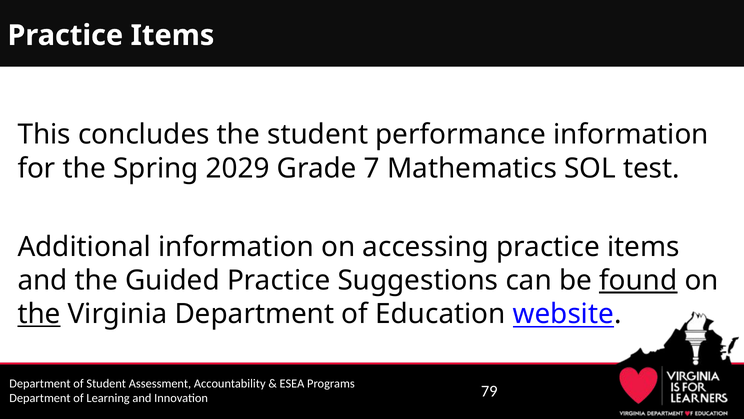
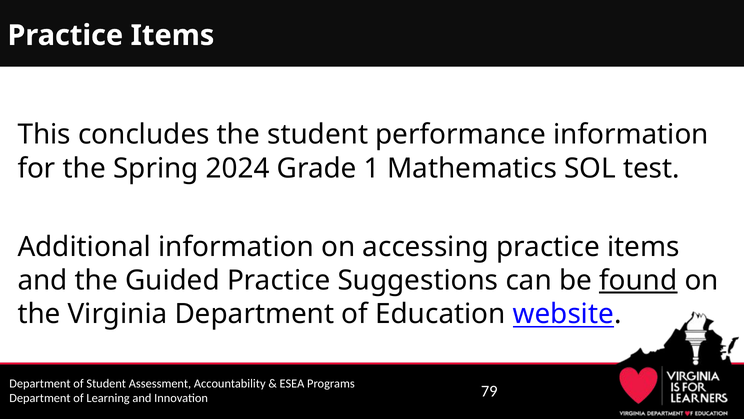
2029: 2029 -> 2024
7: 7 -> 1
the at (39, 314) underline: present -> none
